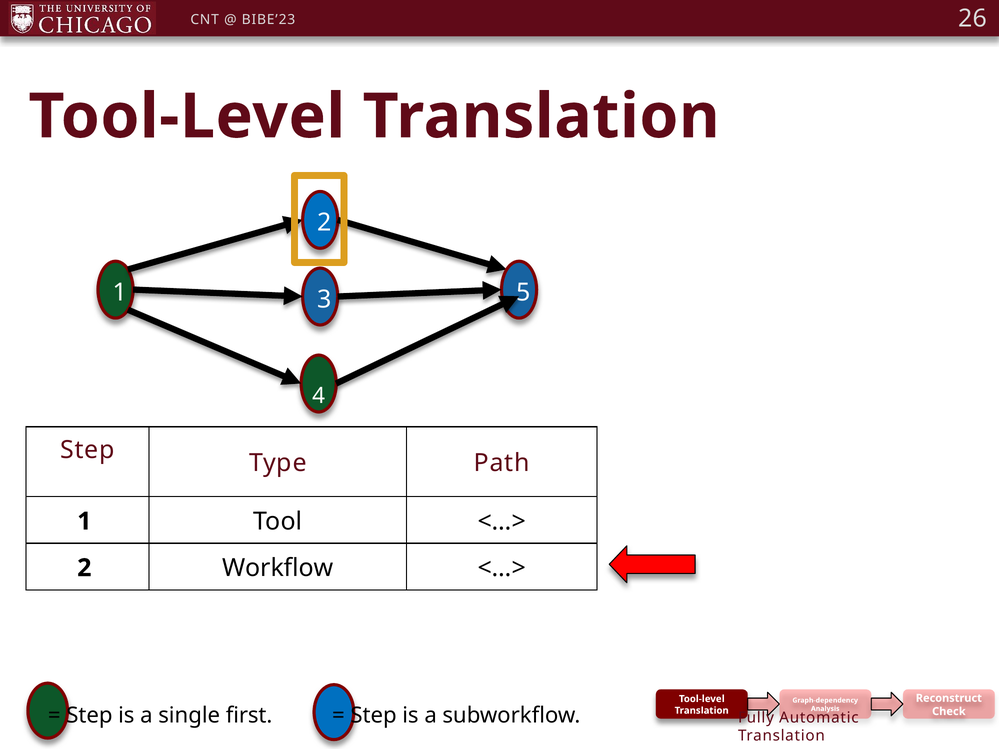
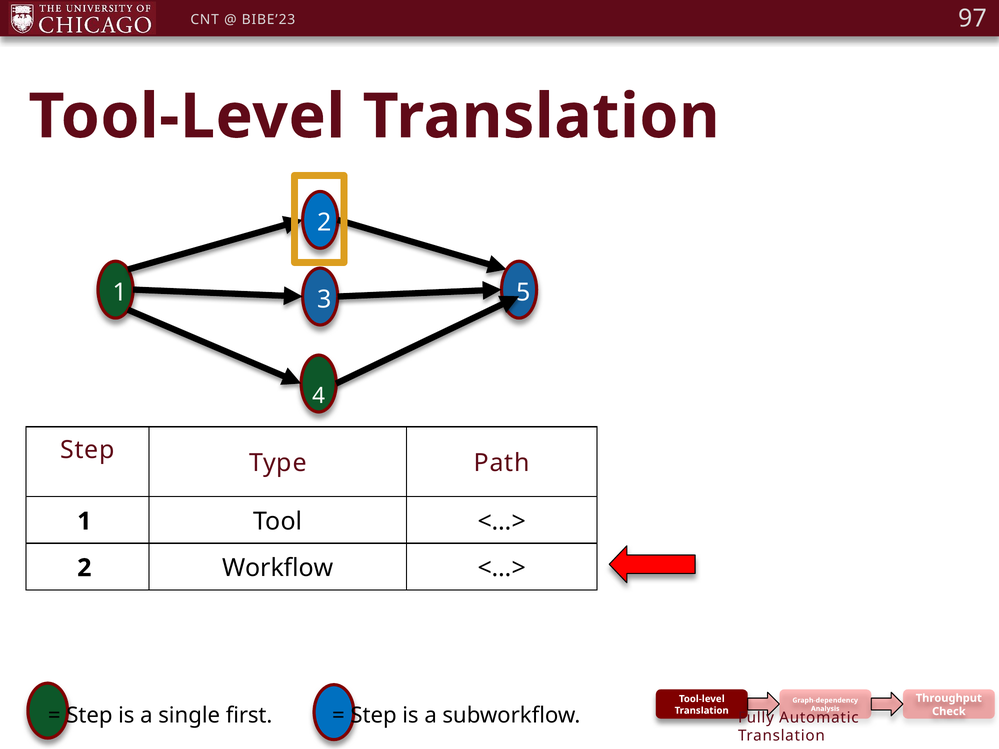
26: 26 -> 97
Reconstruct: Reconstruct -> Throughput
